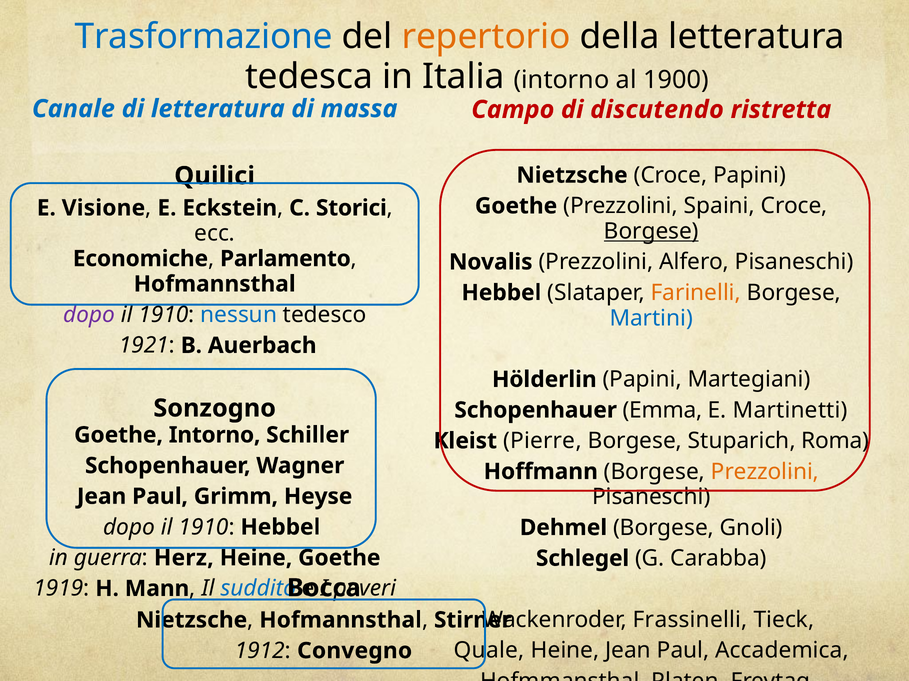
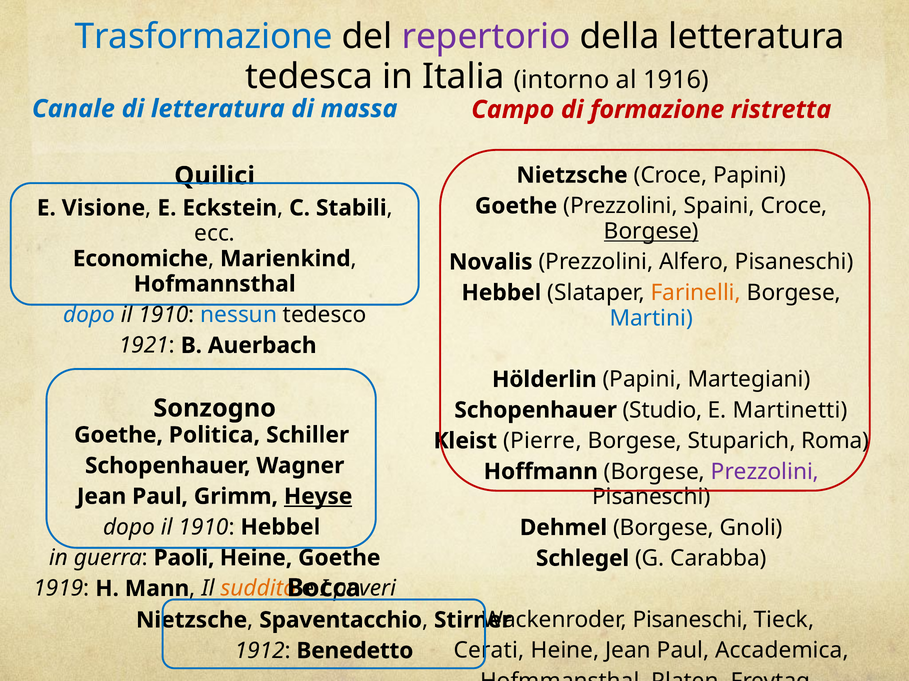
repertorio colour: orange -> purple
1900: 1900 -> 1916
discutendo: discutendo -> formazione
Storici: Storici -> Stabili
Parlamento: Parlamento -> Marienkind
dopo at (89, 315) colour: purple -> blue
Emma: Emma -> Studio
Goethe Intorno: Intorno -> Politica
Prezzolini at (765, 472) colour: orange -> purple
Heyse underline: none -> present
Herz: Herz -> Paoli
suddito colour: blue -> orange
Wackenroder Frassinelli: Frassinelli -> Pisaneschi
Hofmannsthal at (341, 621): Hofmannsthal -> Spaventacchio
Quale: Quale -> Cerati
Convegno: Convegno -> Benedetto
